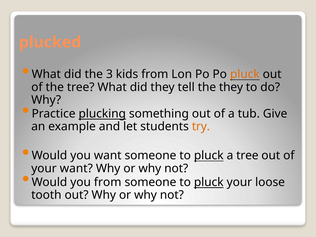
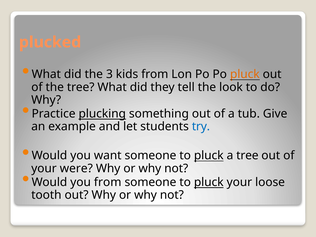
the they: they -> look
try colour: orange -> blue
your want: want -> were
